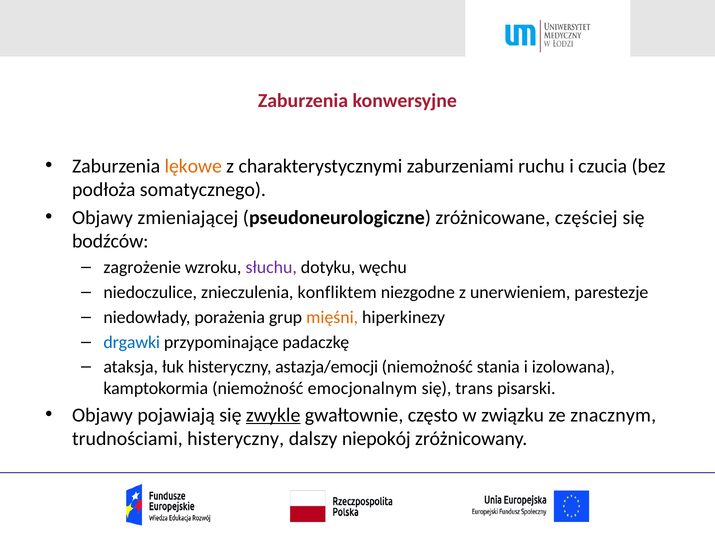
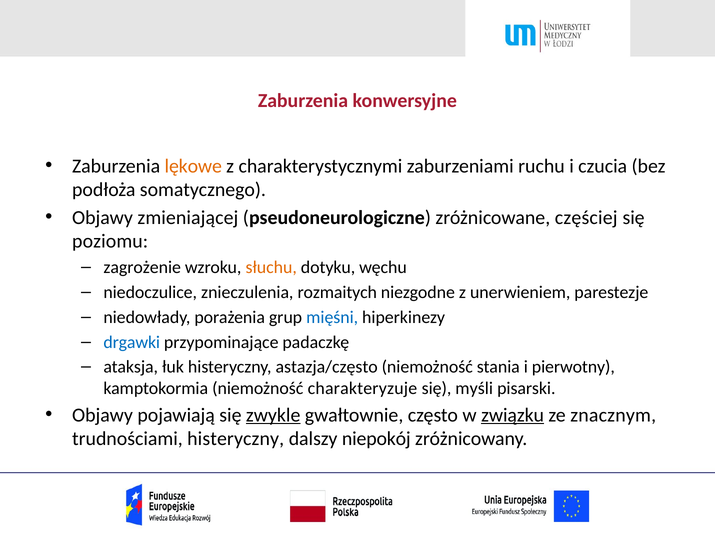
bodźców: bodźców -> poziomu
słuchu colour: purple -> orange
konfliktem: konfliktem -> rozmaitych
mięśni colour: orange -> blue
astazja/emocji: astazja/emocji -> astazja/często
izolowana: izolowana -> pierwotny
emocjonalnym: emocjonalnym -> charakteryzuje
trans: trans -> myśli
związku underline: none -> present
